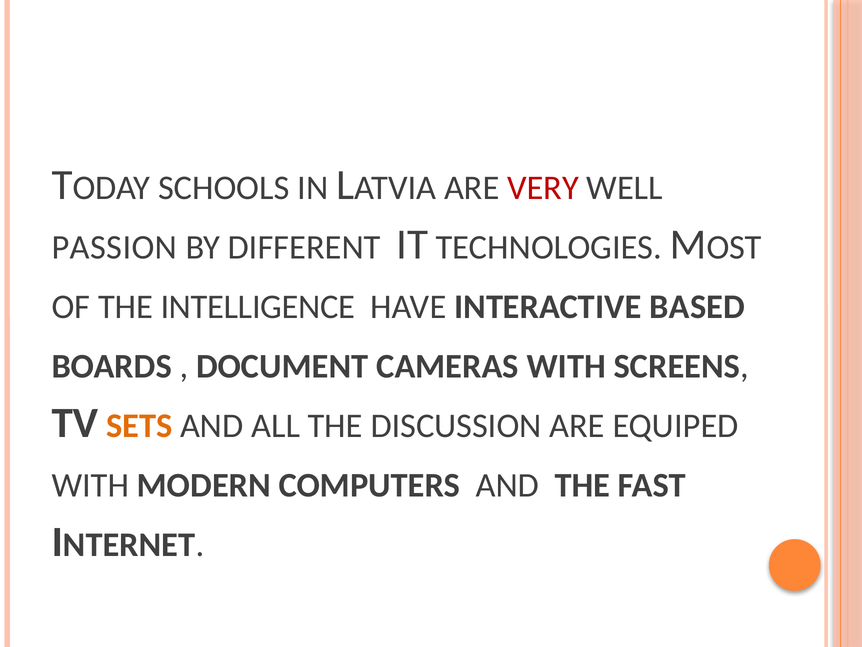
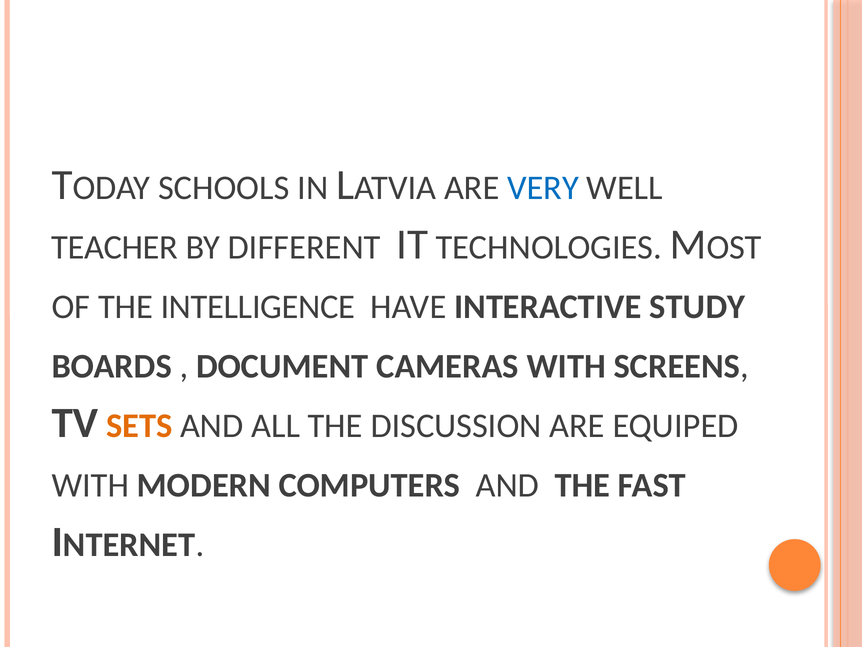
VERY colour: red -> blue
PASSION: PASSION -> TEACHER
BASED: BASED -> STUDY
